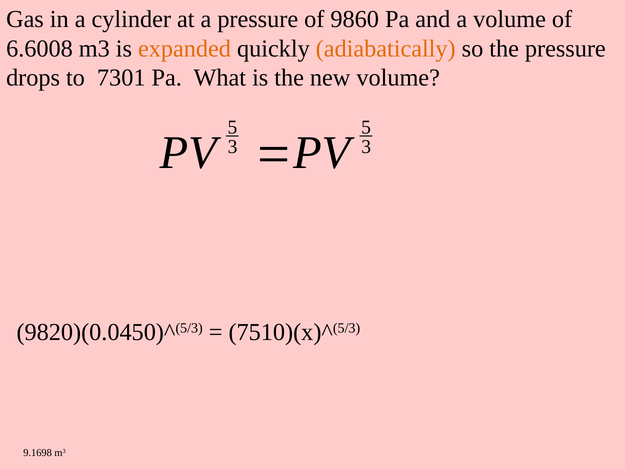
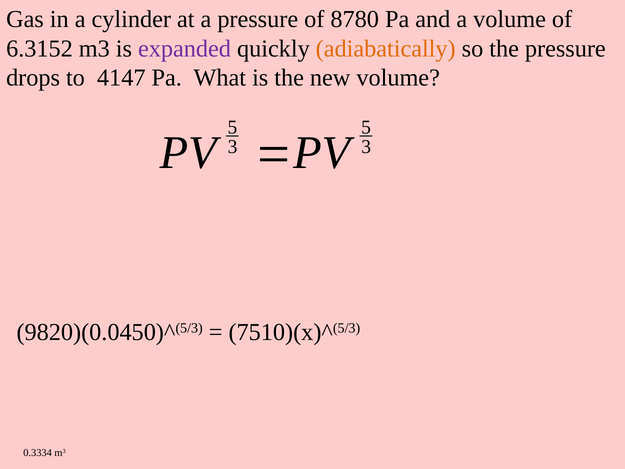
9860: 9860 -> 8780
6.6008: 6.6008 -> 6.3152
expanded colour: orange -> purple
7301: 7301 -> 4147
9.1698: 9.1698 -> 0.3334
